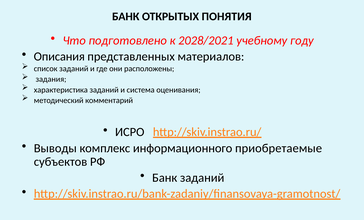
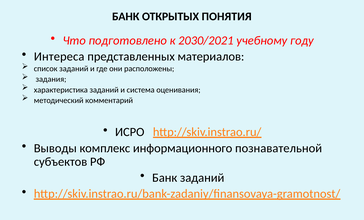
2028/2021: 2028/2021 -> 2030/2021
Описания: Описания -> Интереса
приобретаемые: приобретаемые -> познавательной
